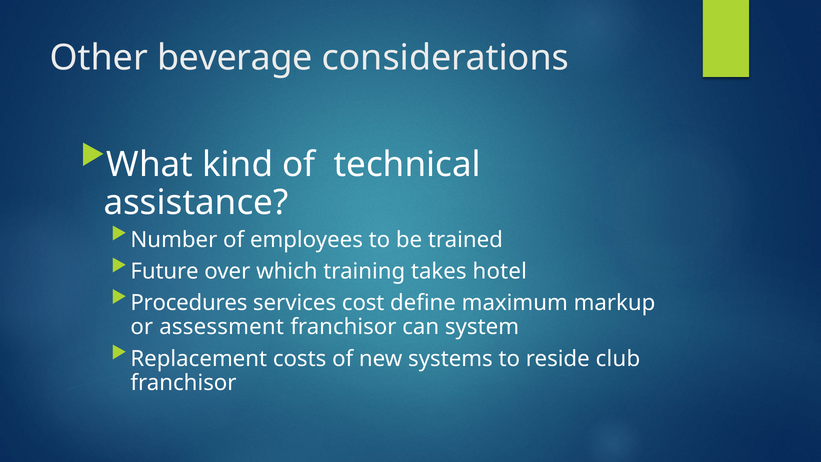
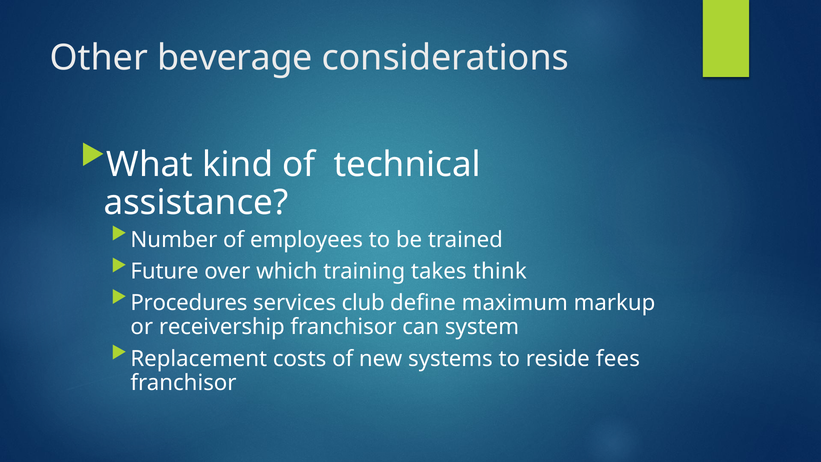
hotel: hotel -> think
cost: cost -> club
assessment: assessment -> receivership
club: club -> fees
